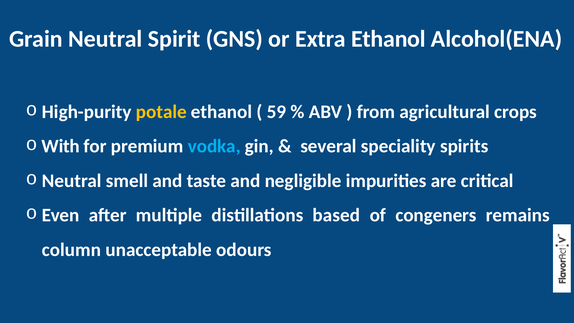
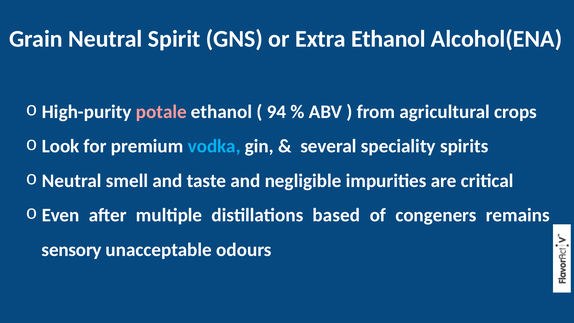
potale colour: yellow -> pink
59: 59 -> 94
With: With -> Look
column: column -> sensory
